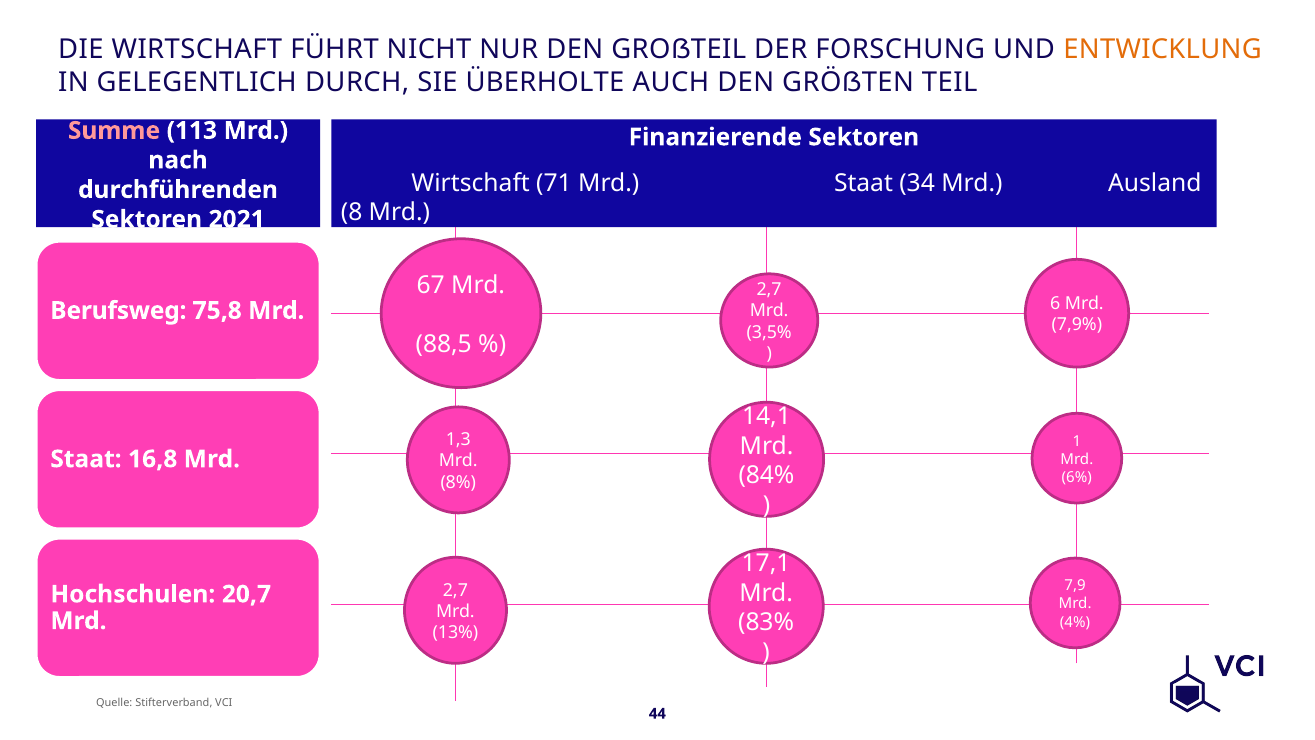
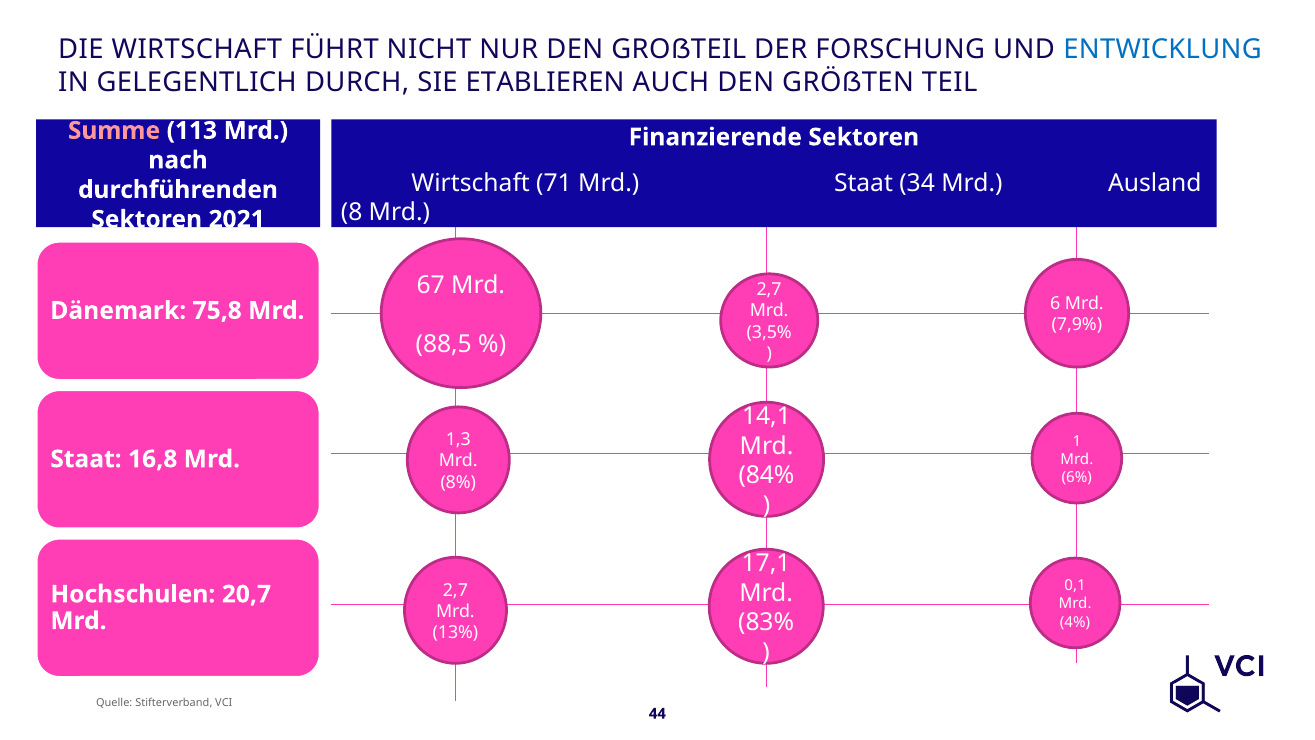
ENTWICKLUNG colour: orange -> blue
ÜBERHOLTE: ÜBERHOLTE -> ETABLIEREN
Berufsweg: Berufsweg -> Dänemark
7,9: 7,9 -> 0,1
